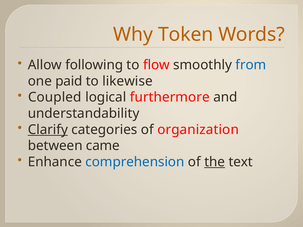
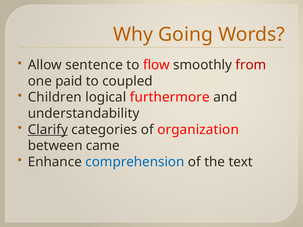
Token: Token -> Going
following: following -> sentence
from colour: blue -> red
likewise: likewise -> coupled
Coupled: Coupled -> Children
the underline: present -> none
